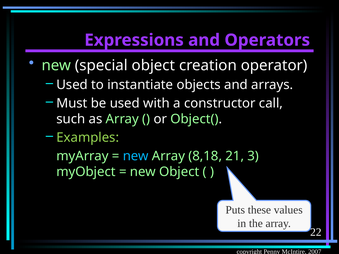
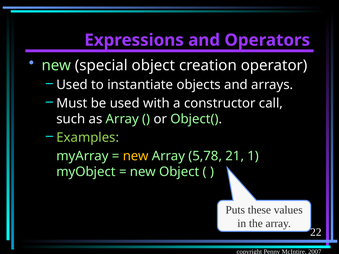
new at (136, 156) colour: light blue -> yellow
8,18: 8,18 -> 5,78
3: 3 -> 1
